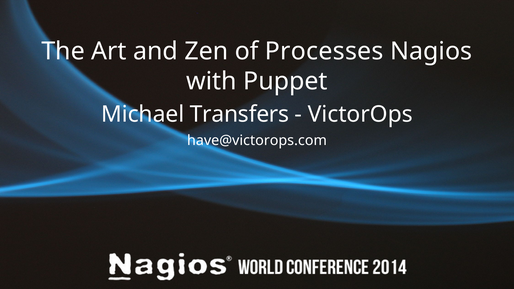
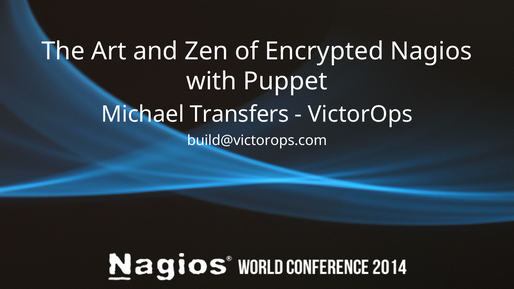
Processes: Processes -> Encrypted
have@victorops.com: have@victorops.com -> build@victorops.com
